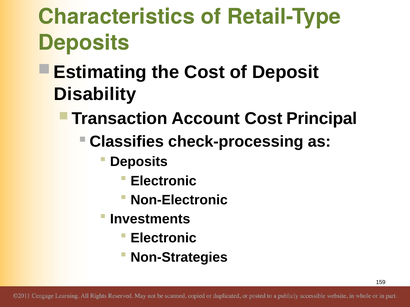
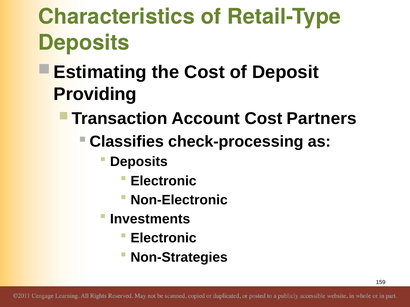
Disability: Disability -> Providing
Principal: Principal -> Partners
